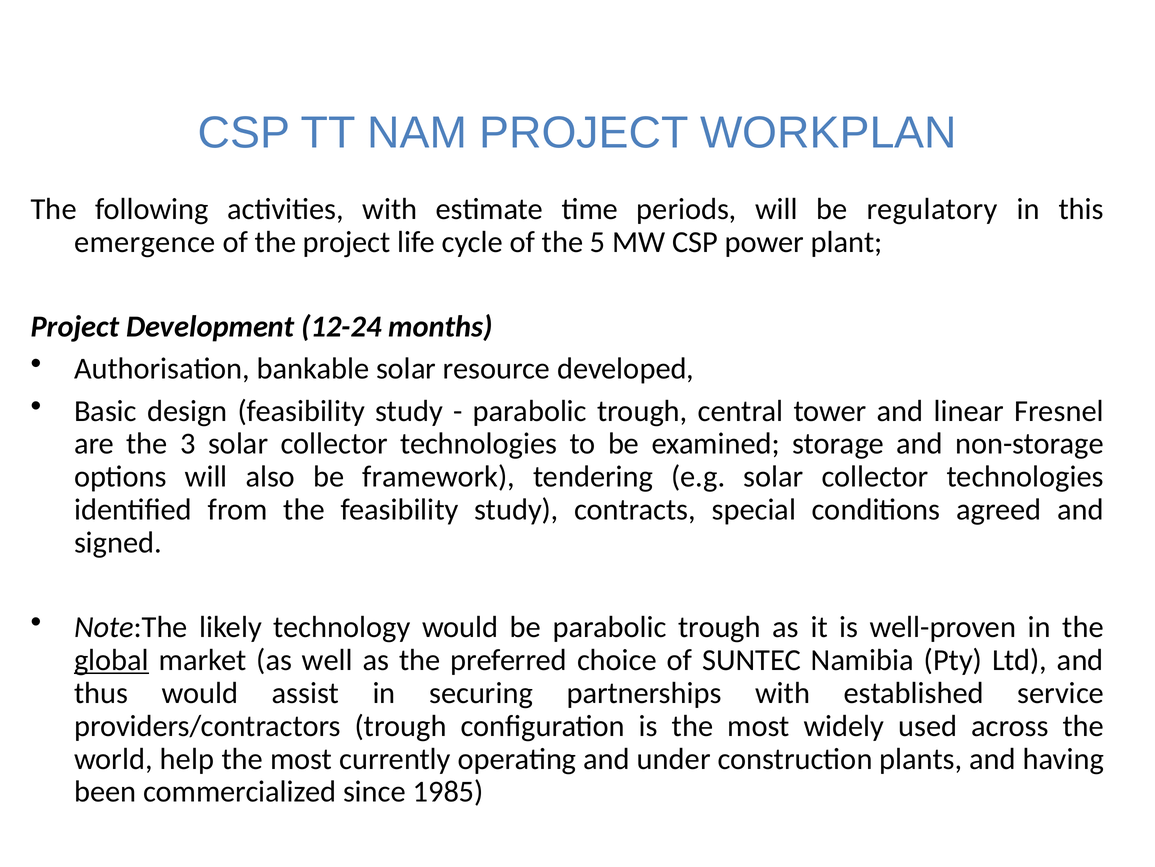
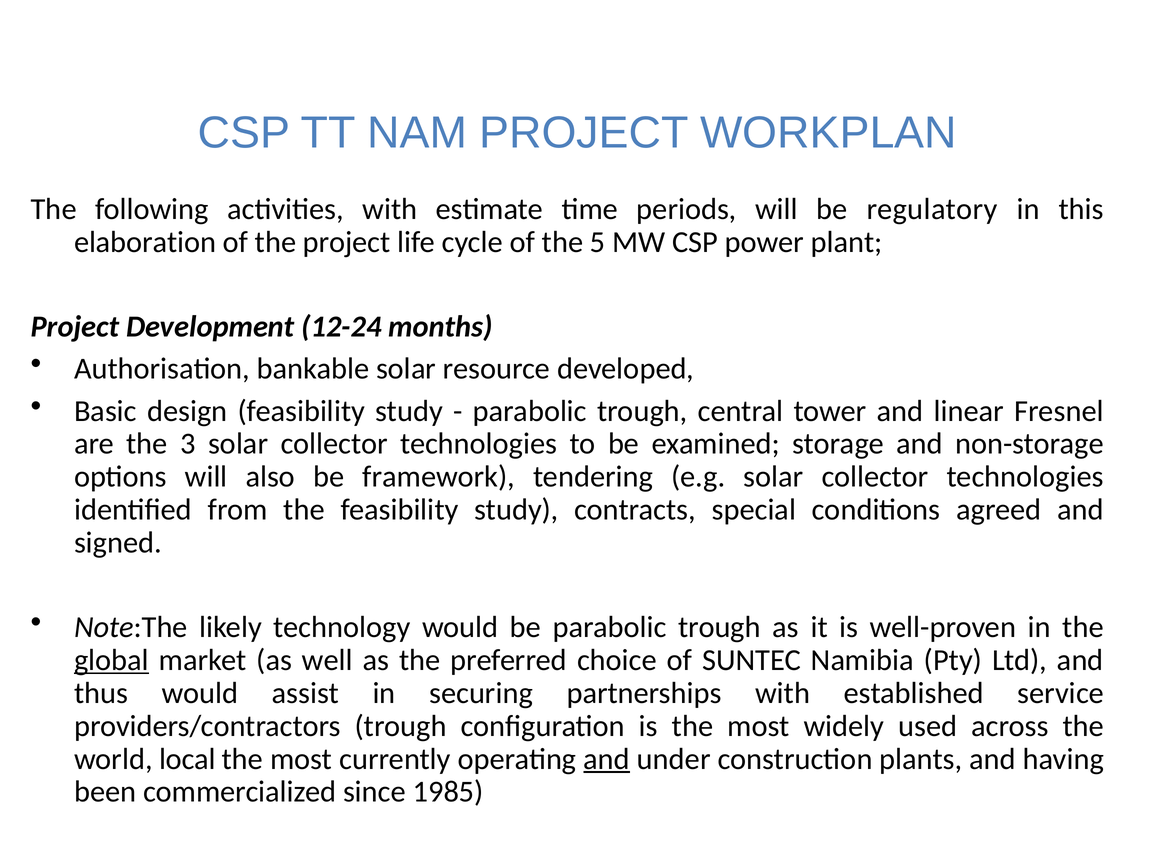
emergence: emergence -> elaboration
help: help -> local
and at (607, 758) underline: none -> present
